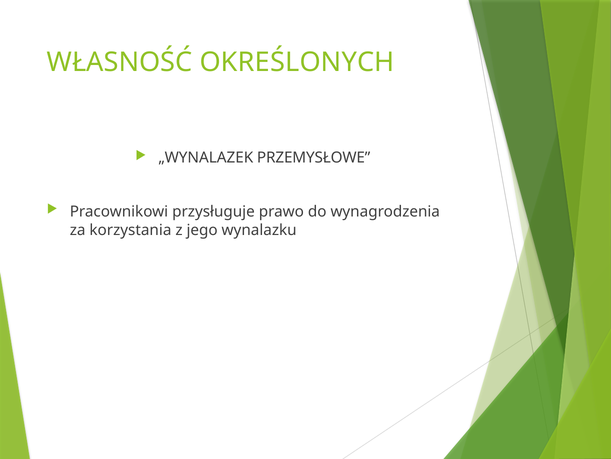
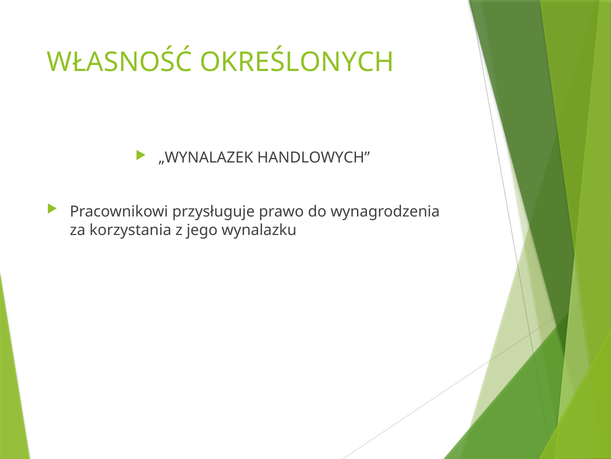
PRZEMYSŁOWE: PRZEMYSŁOWE -> HANDLOWYCH
